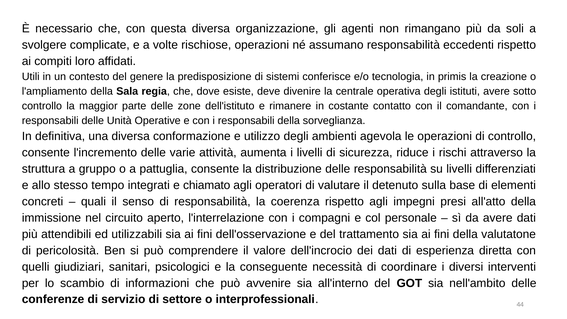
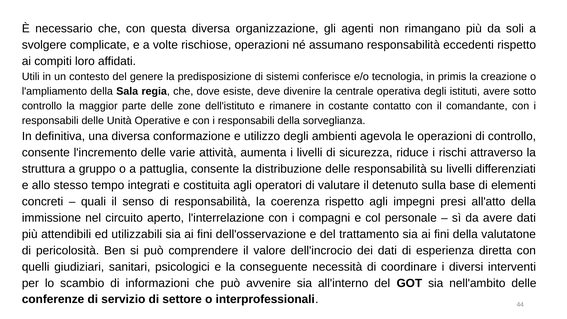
chiamato: chiamato -> costituita
